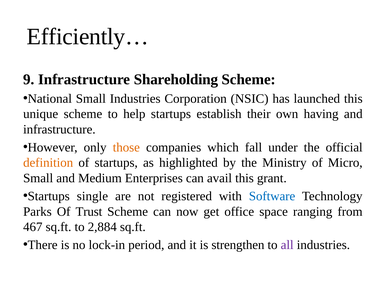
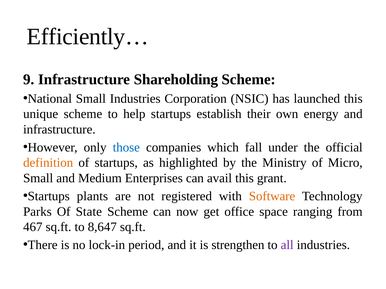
having: having -> energy
those colour: orange -> blue
single: single -> plants
Software colour: blue -> orange
Trust: Trust -> State
2,884: 2,884 -> 8,647
